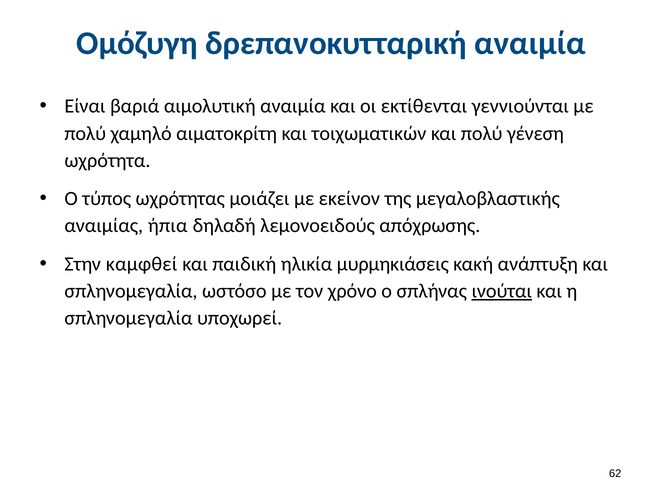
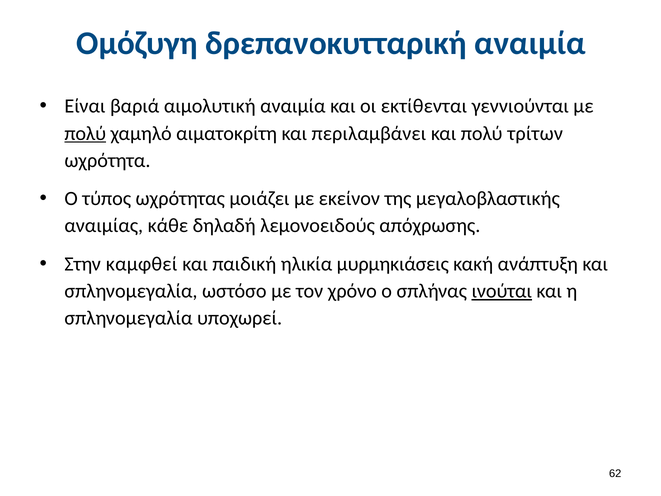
πολύ at (85, 133) underline: none -> present
τοιχωματικών: τοιχωματικών -> περιλαμβάνει
γένεση: γένεση -> τρίτων
ήπια: ήπια -> κάθε
